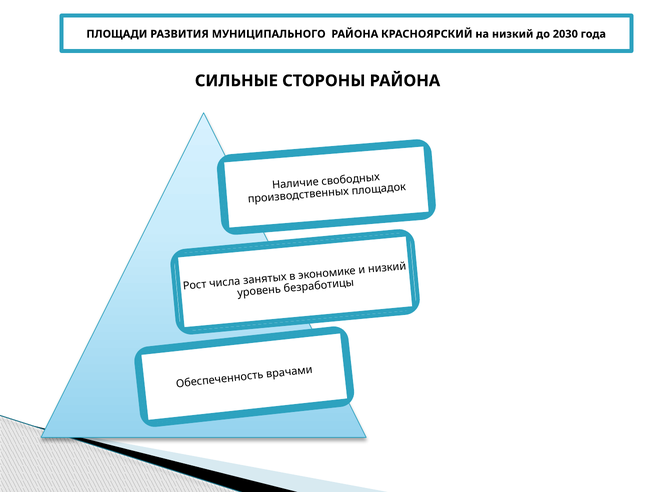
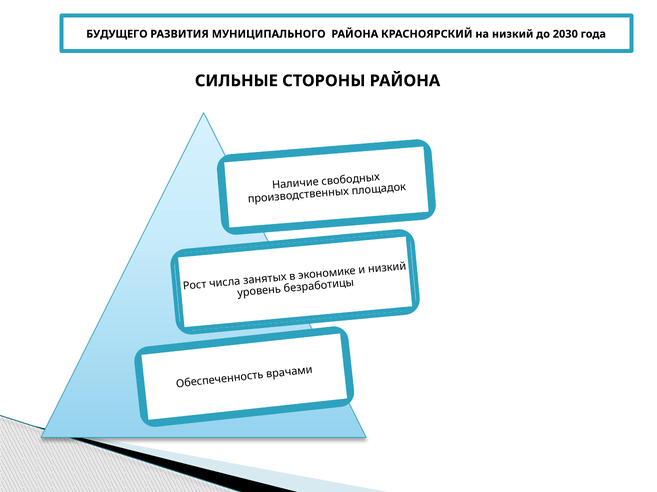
ПЛОЩАДИ: ПЛОЩАДИ -> БУДУЩЕГО
